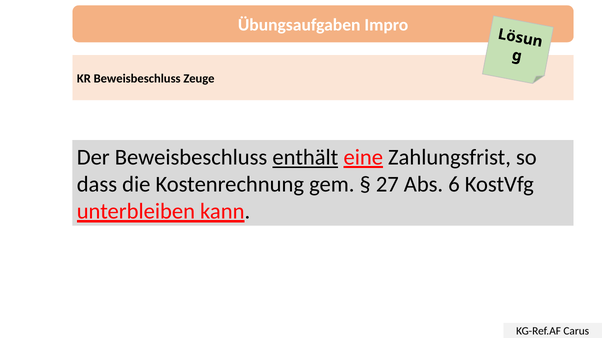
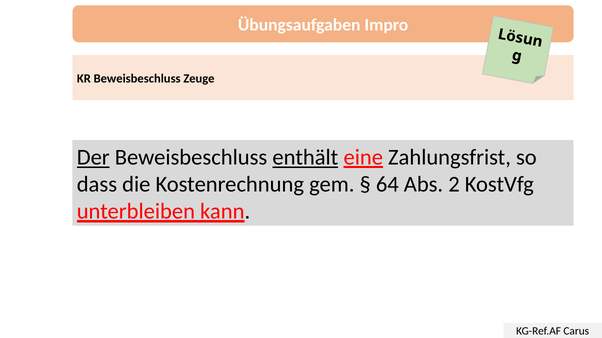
Der underline: none -> present
27: 27 -> 64
6: 6 -> 2
